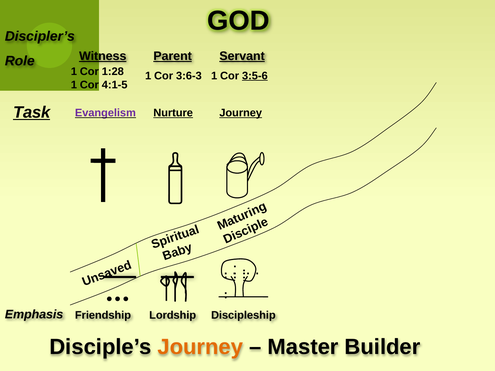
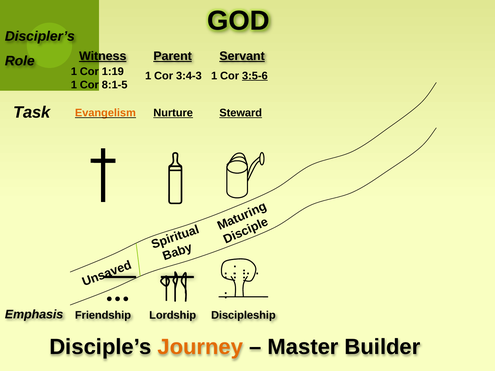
1:28: 1:28 -> 1:19
3:6-3: 3:6-3 -> 3:4-3
4:1-5: 4:1-5 -> 8:1-5
Task underline: present -> none
Evangelism colour: purple -> orange
Journey at (241, 113): Journey -> Steward
